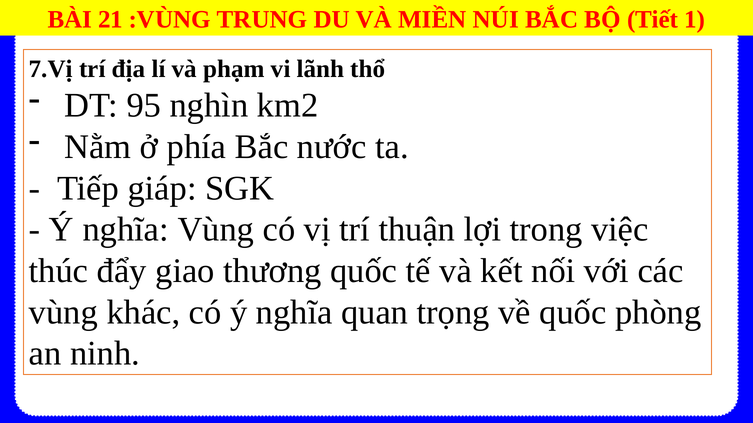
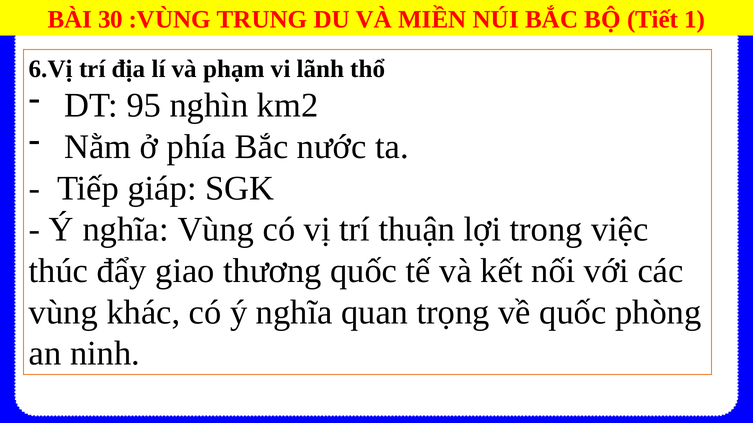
21: 21 -> 30
7.Vị: 7.Vị -> 6.Vị
